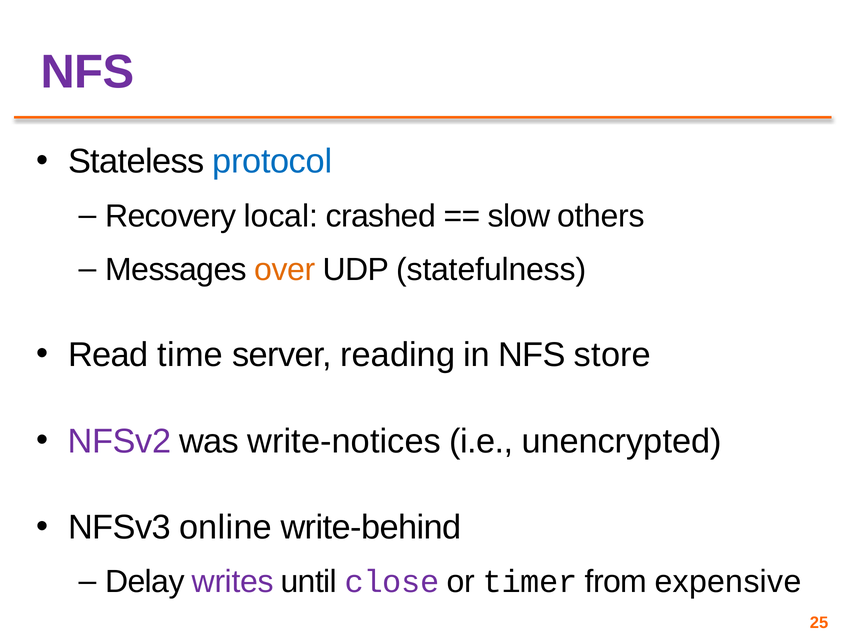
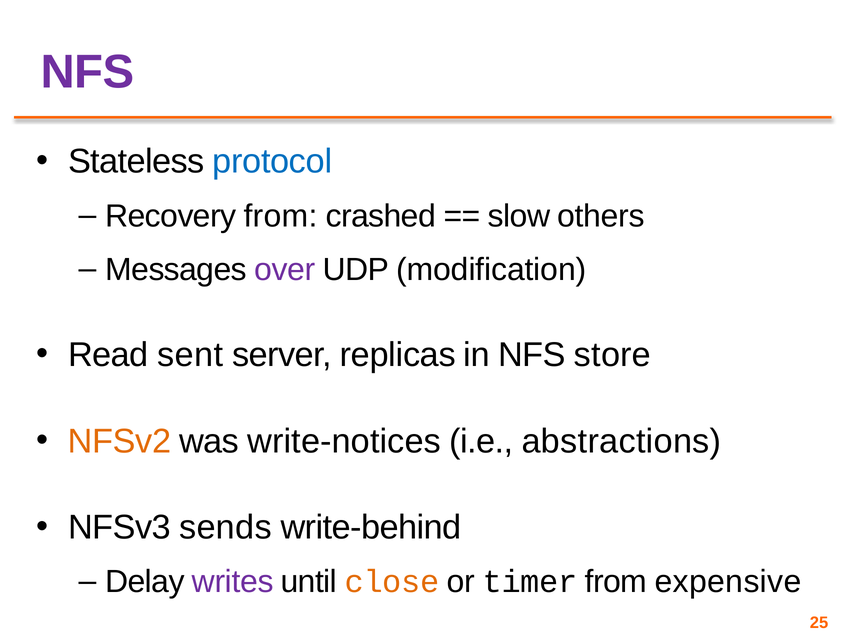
Recovery local: local -> from
over colour: orange -> purple
statefulness: statefulness -> modification
time: time -> sent
reading: reading -> replicas
NFSv2 colour: purple -> orange
unencrypted: unencrypted -> abstractions
online: online -> sends
close colour: purple -> orange
